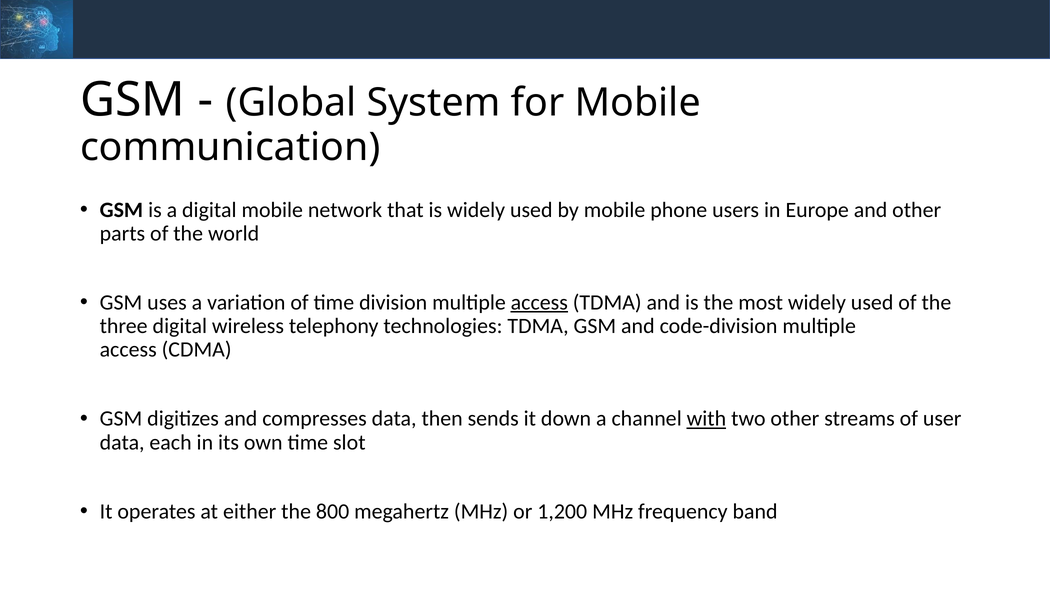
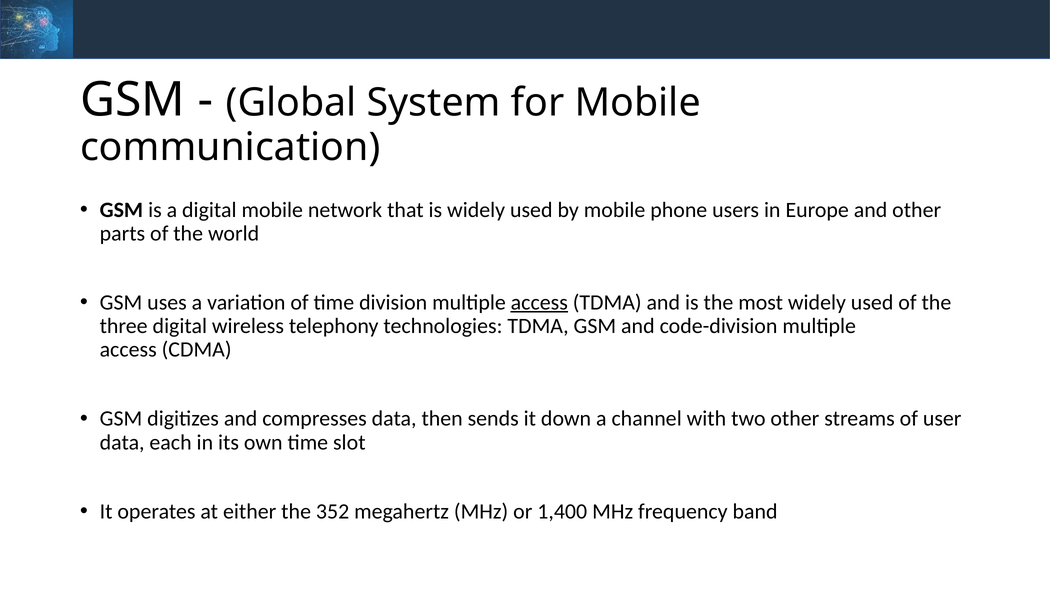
with underline: present -> none
800: 800 -> 352
1,200: 1,200 -> 1,400
